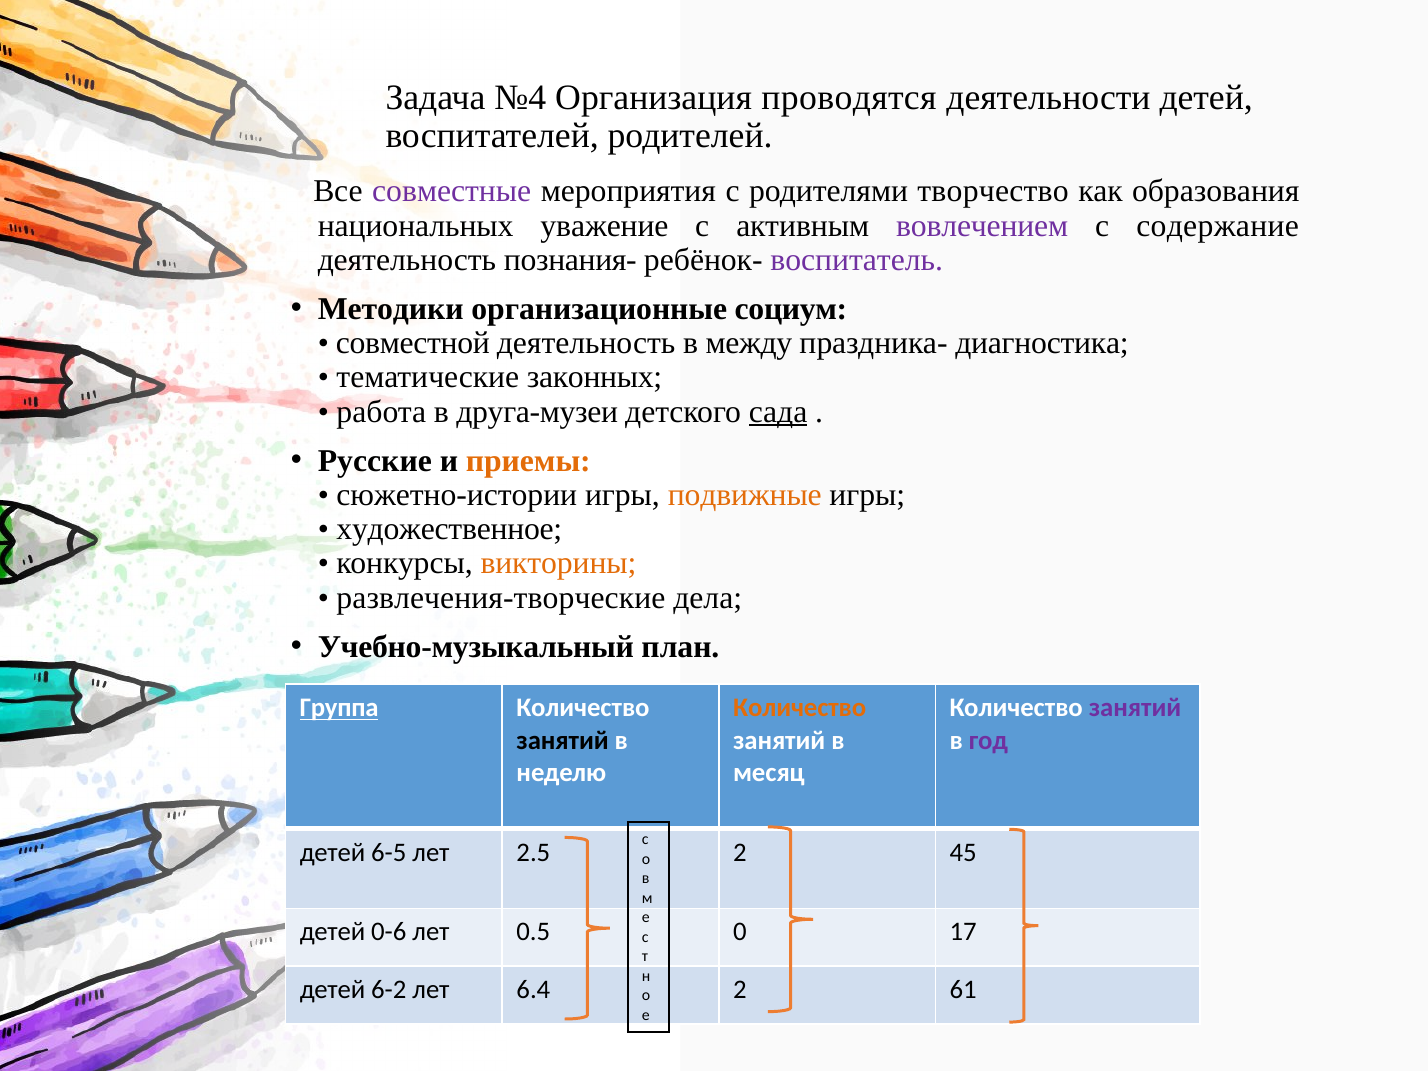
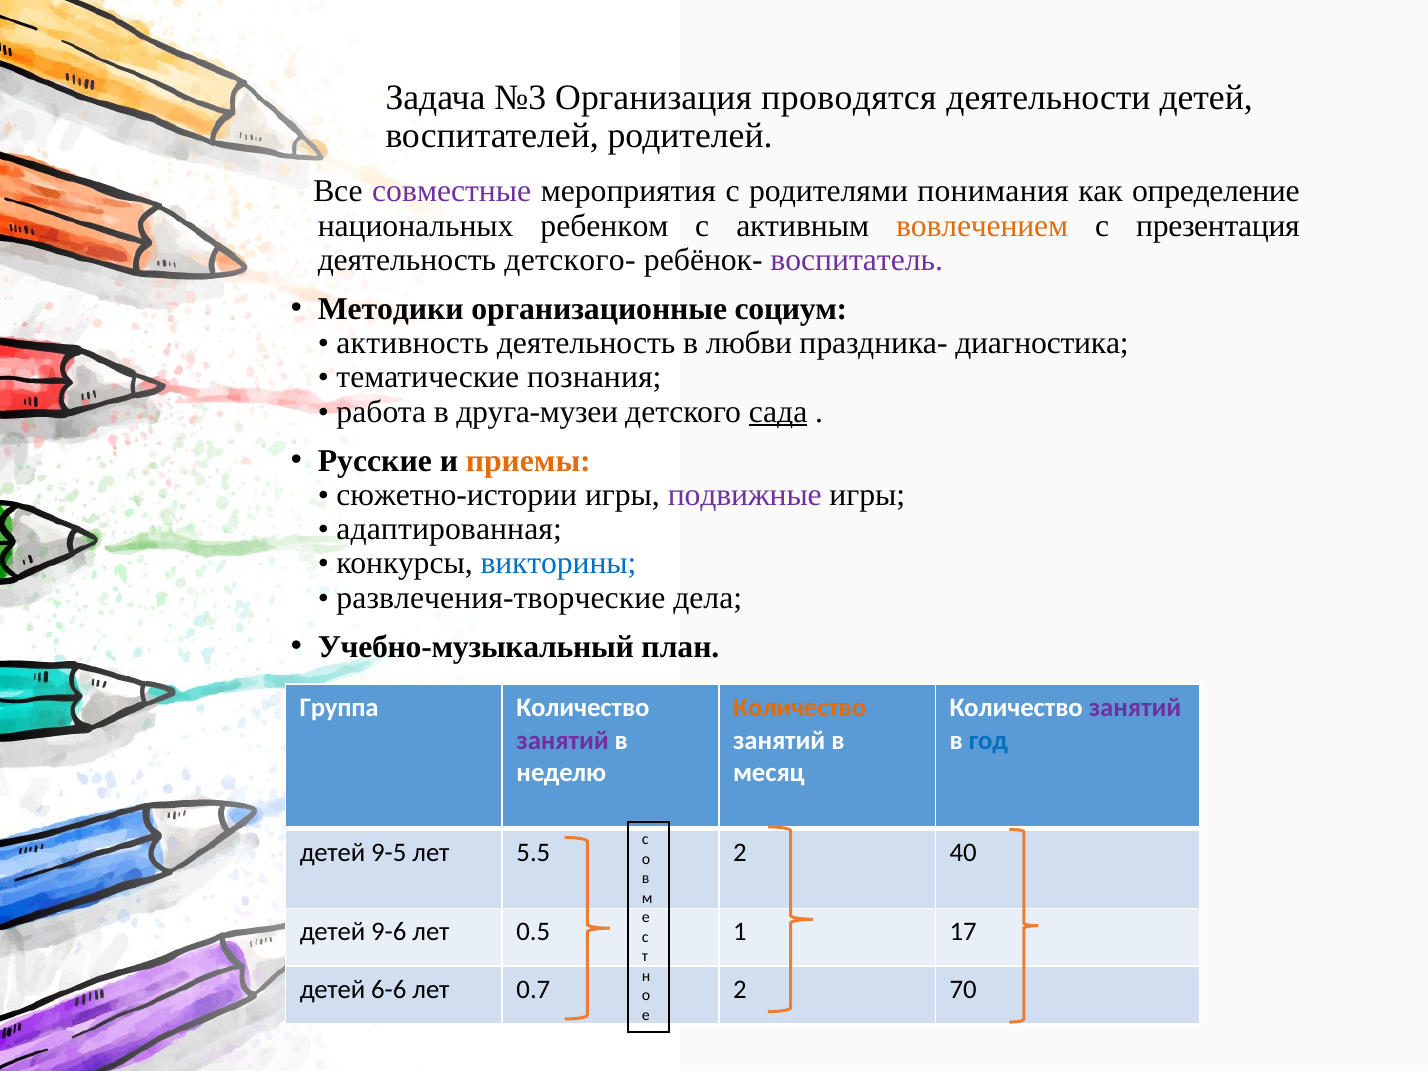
№4: №4 -> №3
творчество: творчество -> понимания
образования: образования -> определение
уважение: уважение -> ребенком
вовлечением colour: purple -> orange
содержание: содержание -> презентация
познания-: познания- -> детского-
совместной: совместной -> активность
между: между -> любви
законных: законных -> познания
подвижные colour: orange -> purple
художественное: художественное -> адаптированная
викторины colour: orange -> blue
Группа underline: present -> none
занятий at (563, 740) colour: black -> purple
год colour: purple -> blue
6-5: 6-5 -> 9-5
2.5: 2.5 -> 5.5
45: 45 -> 40
0-6: 0-6 -> 9-6
0: 0 -> 1
6-2: 6-2 -> 6-6
6.4: 6.4 -> 0.7
61: 61 -> 70
